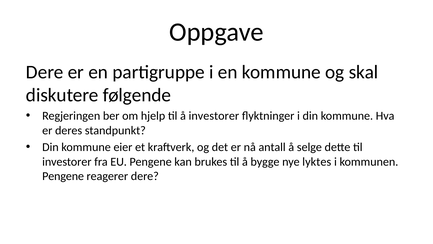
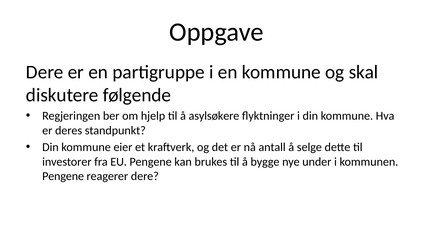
å investorer: investorer -> asylsøkere
lyktes: lyktes -> under
